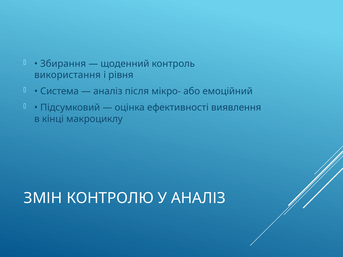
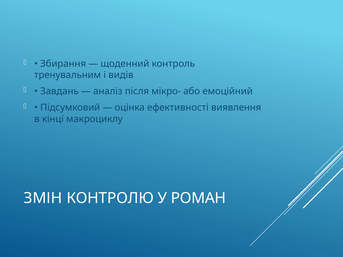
використання: використання -> тренувальним
рівня: рівня -> видів
Система: Система -> Завдань
У АНАЛІЗ: АНАЛІЗ -> РОМАН
